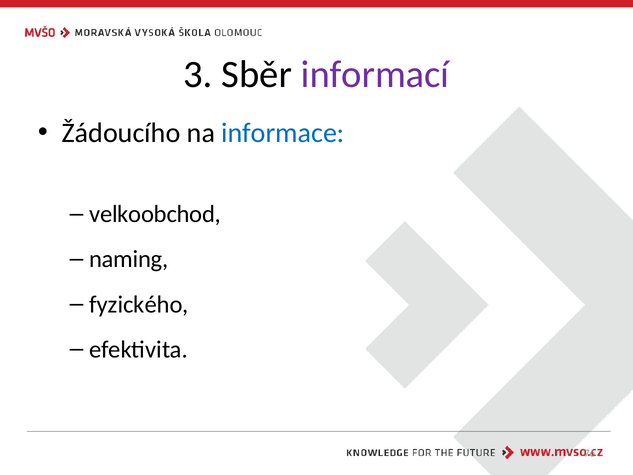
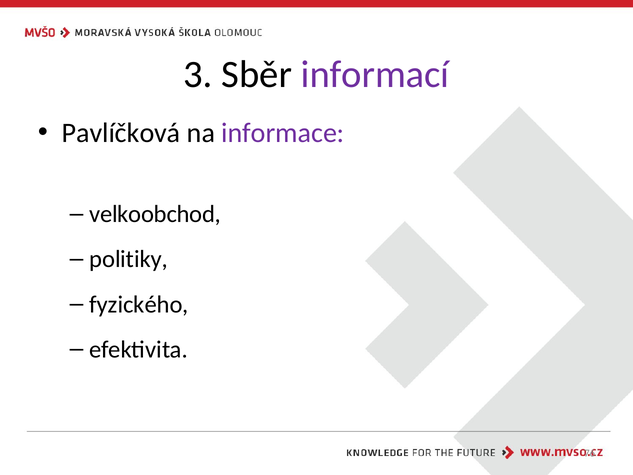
Žádoucího: Žádoucího -> Pavlíčková
informace colour: blue -> purple
naming: naming -> politiky
